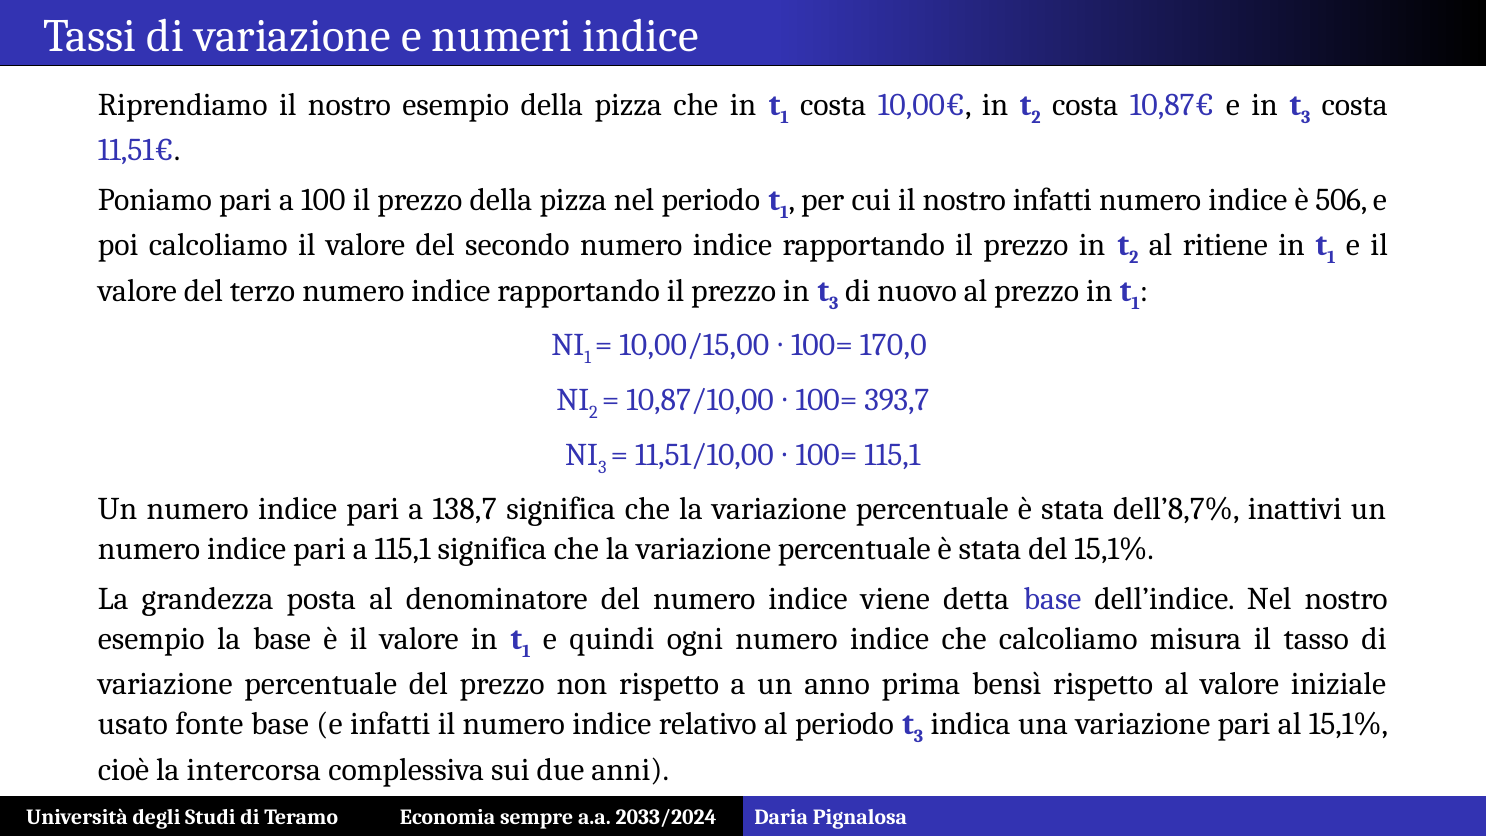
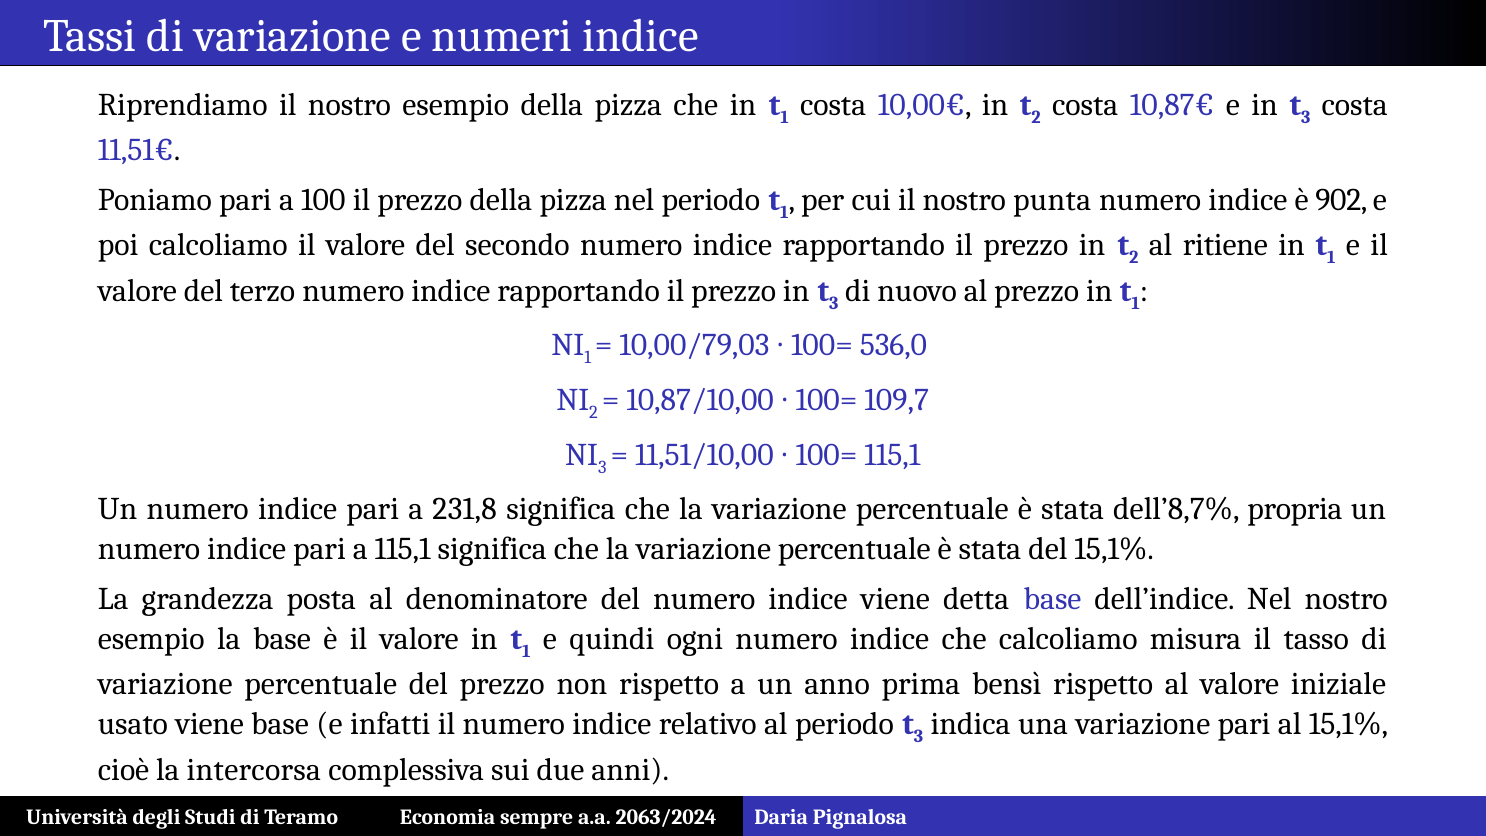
nostro infatti: infatti -> punta
506: 506 -> 902
10,00/15,00: 10,00/15,00 -> 10,00/79,03
170,0: 170,0 -> 536,0
393,7: 393,7 -> 109,7
138,7: 138,7 -> 231,8
inattivi: inattivi -> propria
usato fonte: fonte -> viene
2033/2024: 2033/2024 -> 2063/2024
